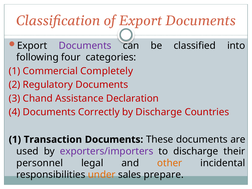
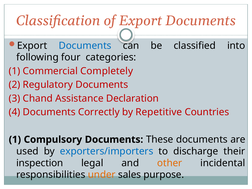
Documents at (85, 46) colour: purple -> blue
by Discharge: Discharge -> Repetitive
Transaction: Transaction -> Compulsory
exporters/importers colour: purple -> blue
personnel: personnel -> inspection
prepare: prepare -> purpose
